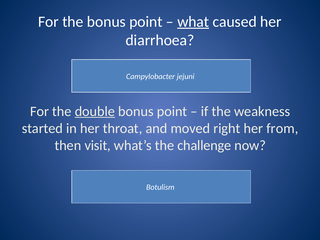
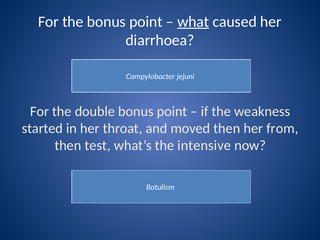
double underline: present -> none
moved right: right -> then
visit: visit -> test
challenge: challenge -> intensive
